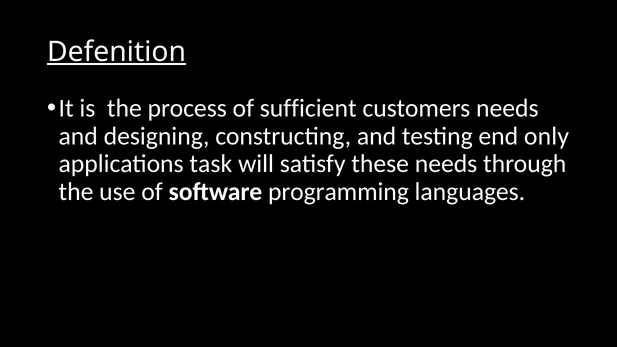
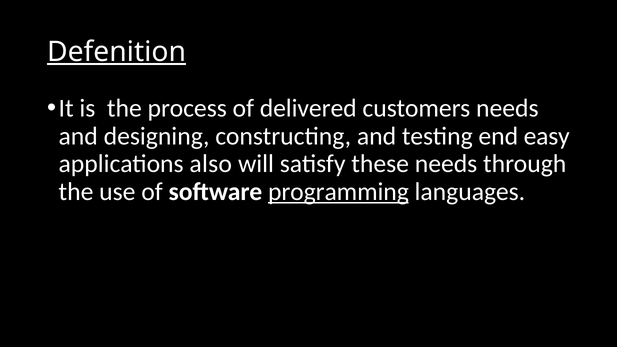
sufficient: sufficient -> delivered
only: only -> easy
task: task -> also
programming underline: none -> present
